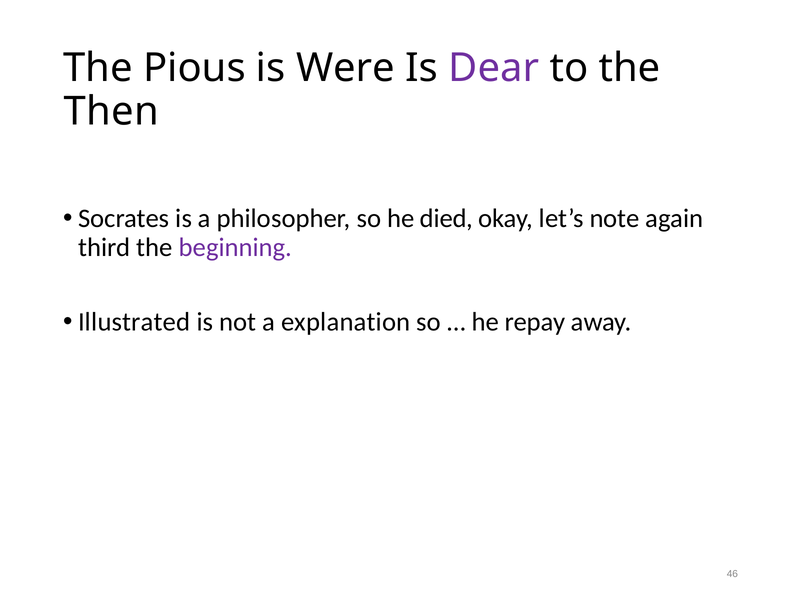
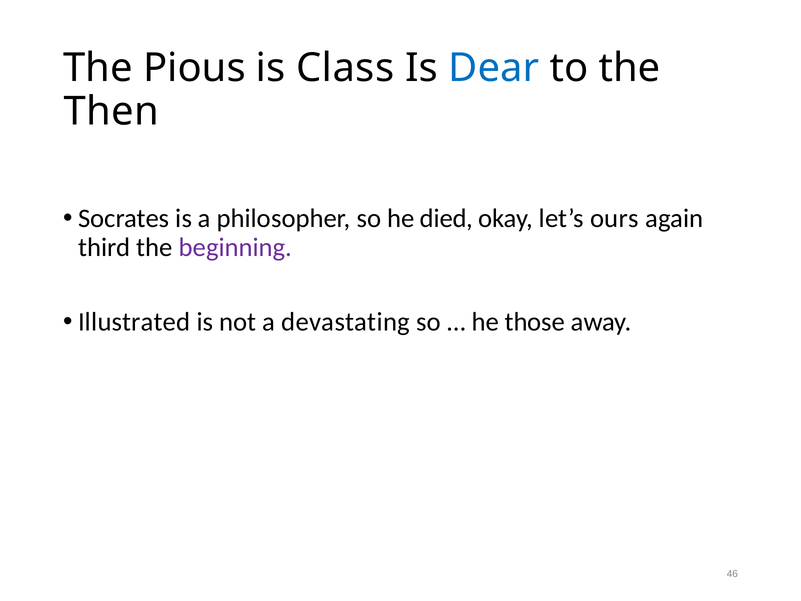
Were: Were -> Class
Dear colour: purple -> blue
note: note -> ours
explanation: explanation -> devastating
repay: repay -> those
